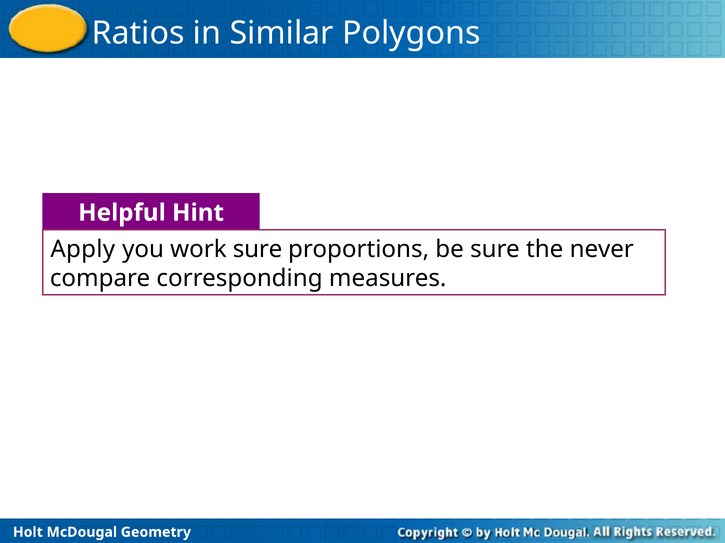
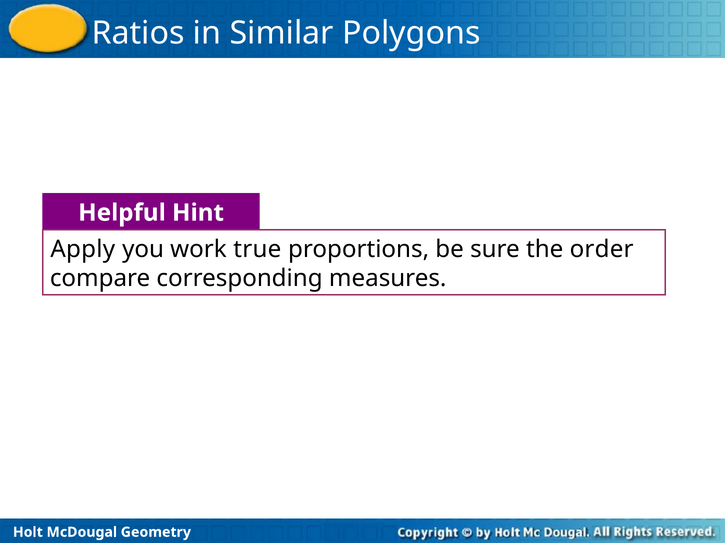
work sure: sure -> true
never: never -> order
